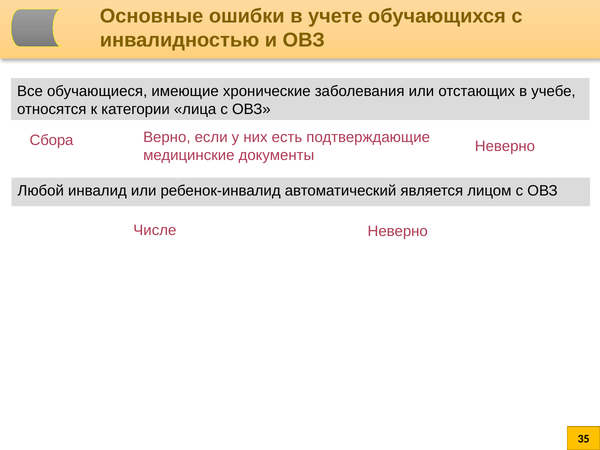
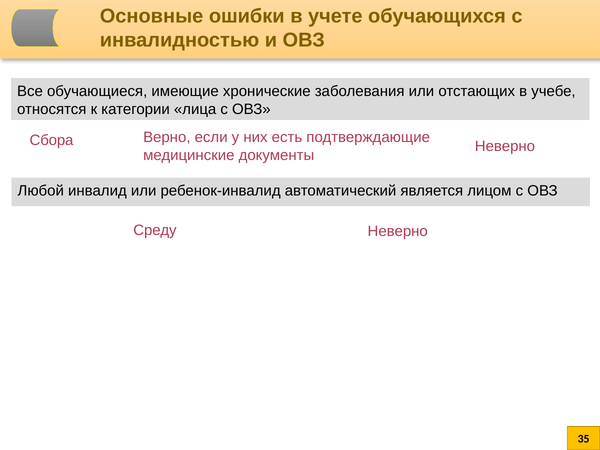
Числе: Числе -> Среду
